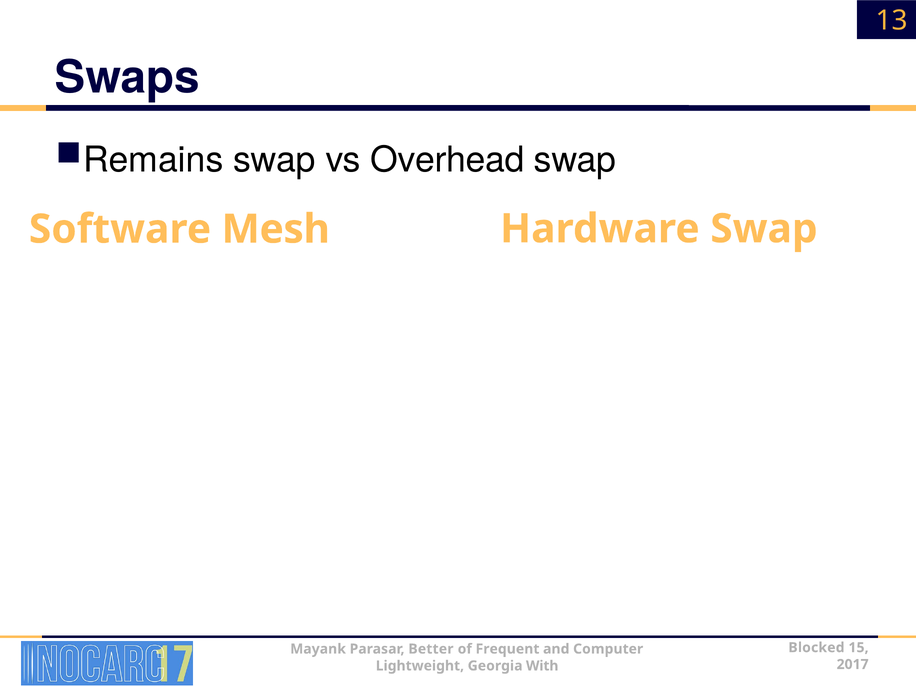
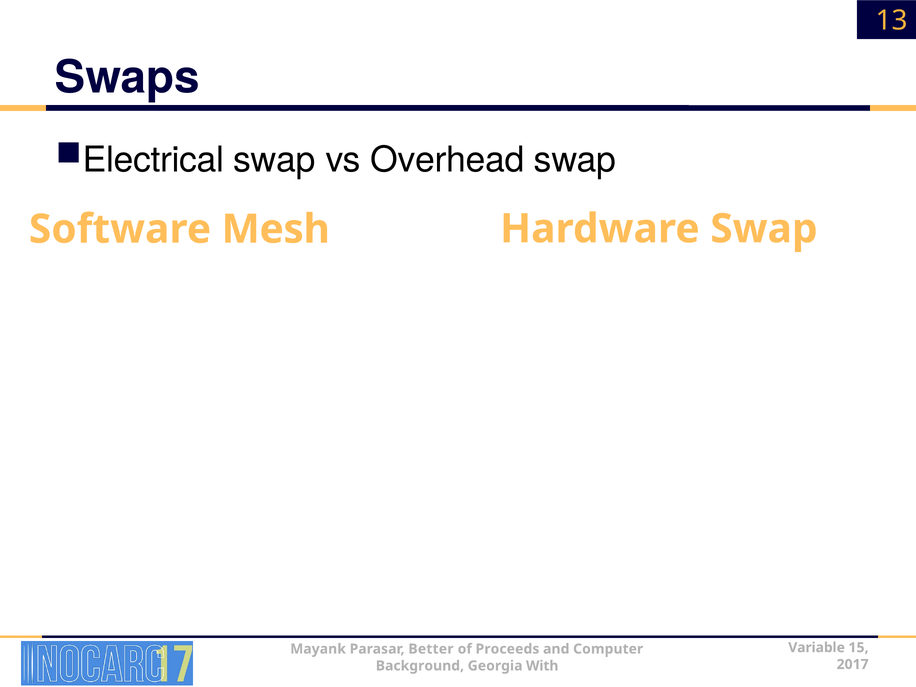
Remains: Remains -> Electrical
Blocked at (816, 648): Blocked -> Variable
Frequent: Frequent -> Proceeds
Lightweight: Lightweight -> Background
